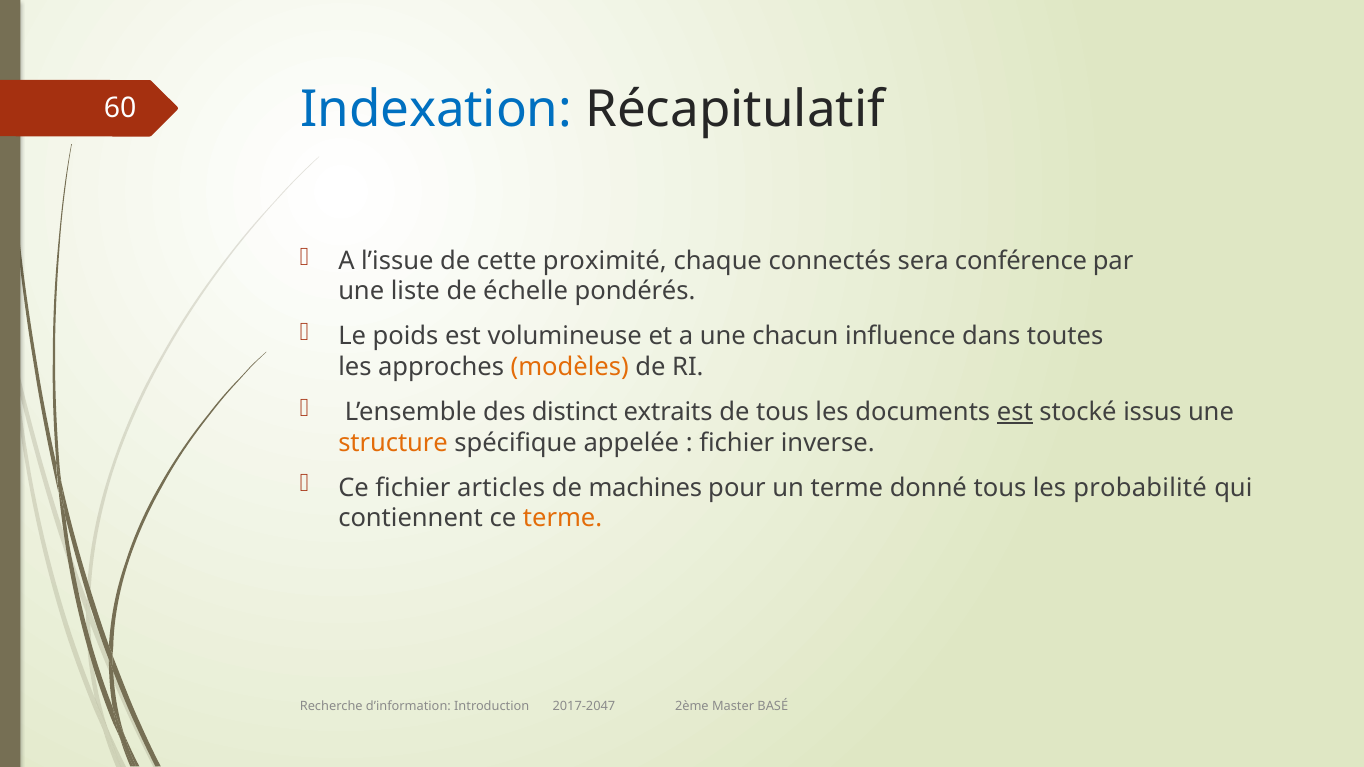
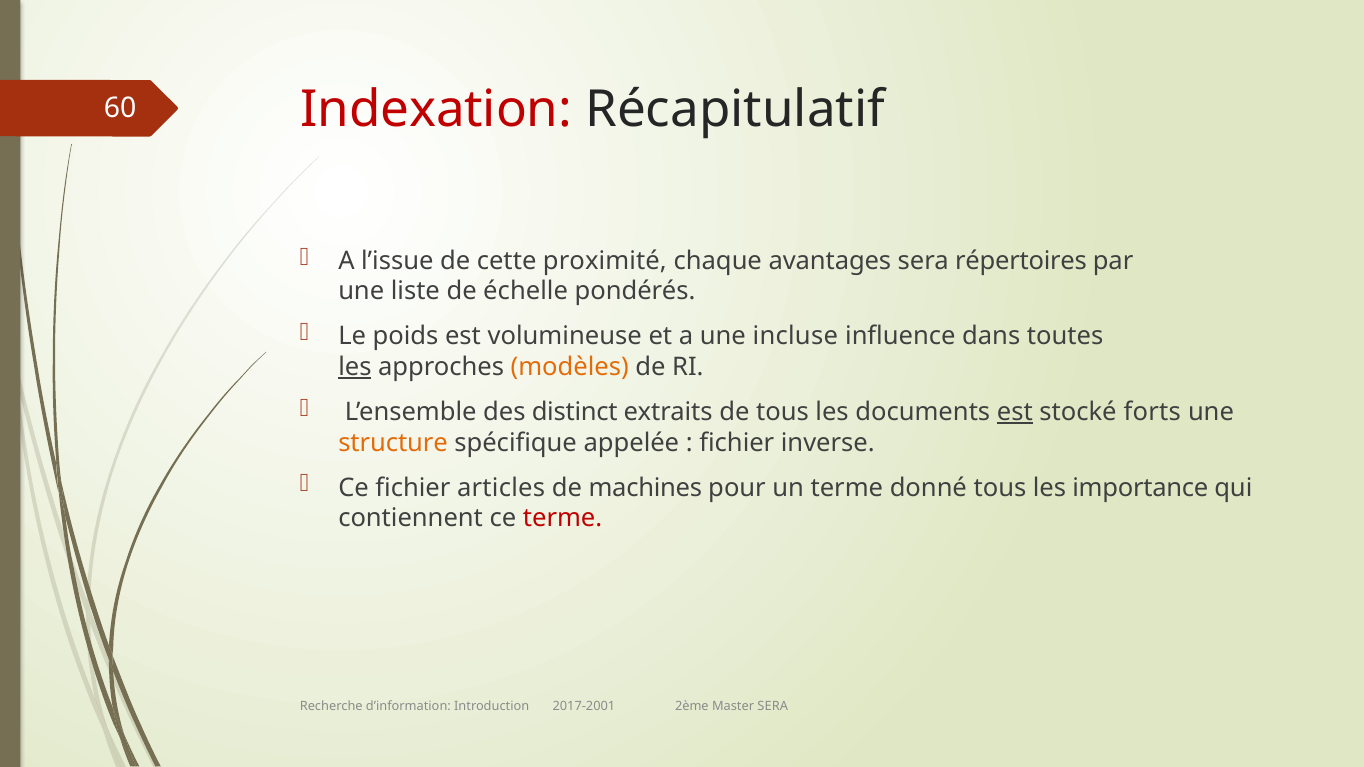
Indexation colour: blue -> red
connectés: connectés -> avantages
conférence: conférence -> répertoires
chacun: chacun -> incluse
les at (355, 367) underline: none -> present
issus: issus -> forts
probabilité: probabilité -> importance
terme at (563, 518) colour: orange -> red
2017-2047: 2017-2047 -> 2017-2001
Master BASÉ: BASÉ -> SERA
